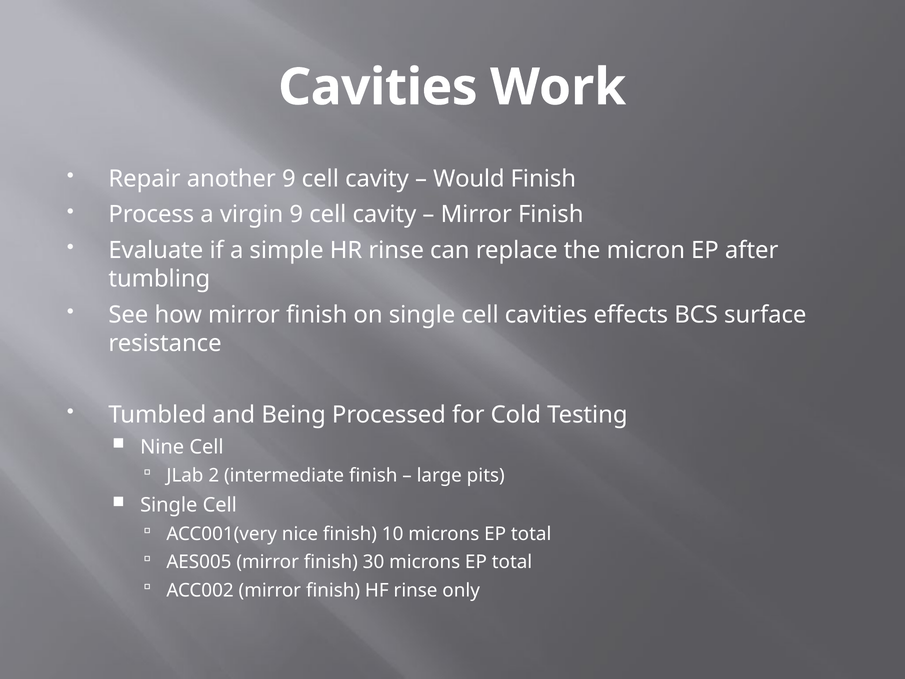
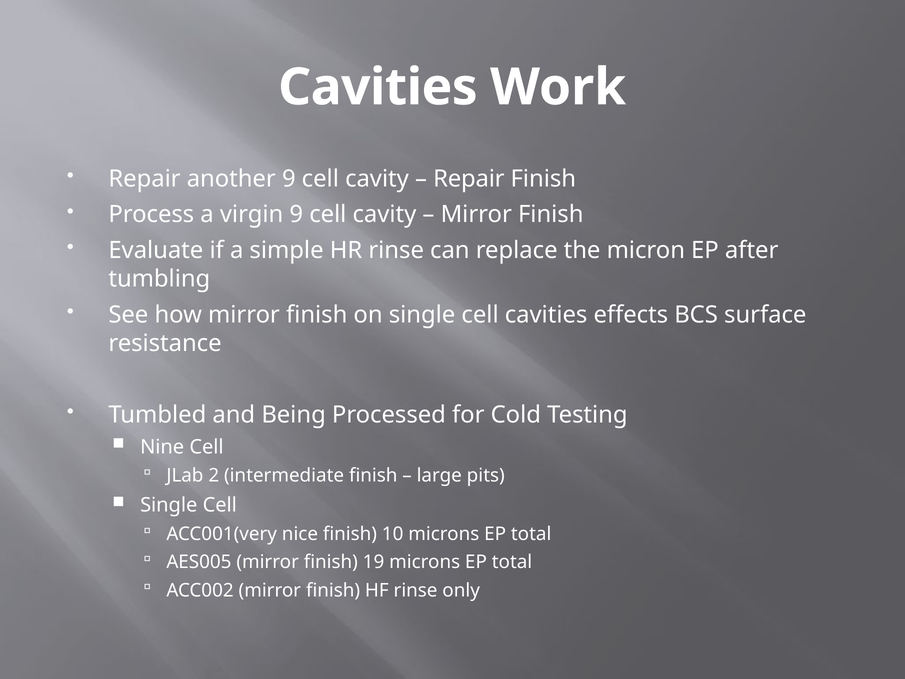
Would at (469, 179): Would -> Repair
30: 30 -> 19
